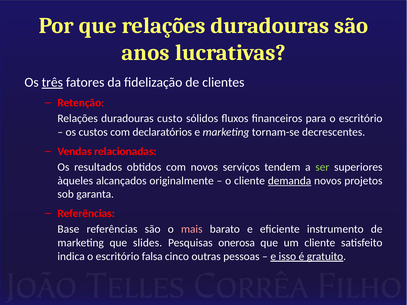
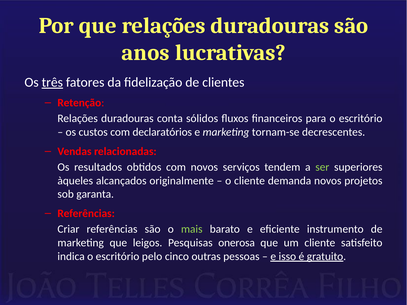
custo: custo -> conta
demanda underline: present -> none
Base: Base -> Criar
mais colour: pink -> light green
slides: slides -> leigos
falsa: falsa -> pelo
